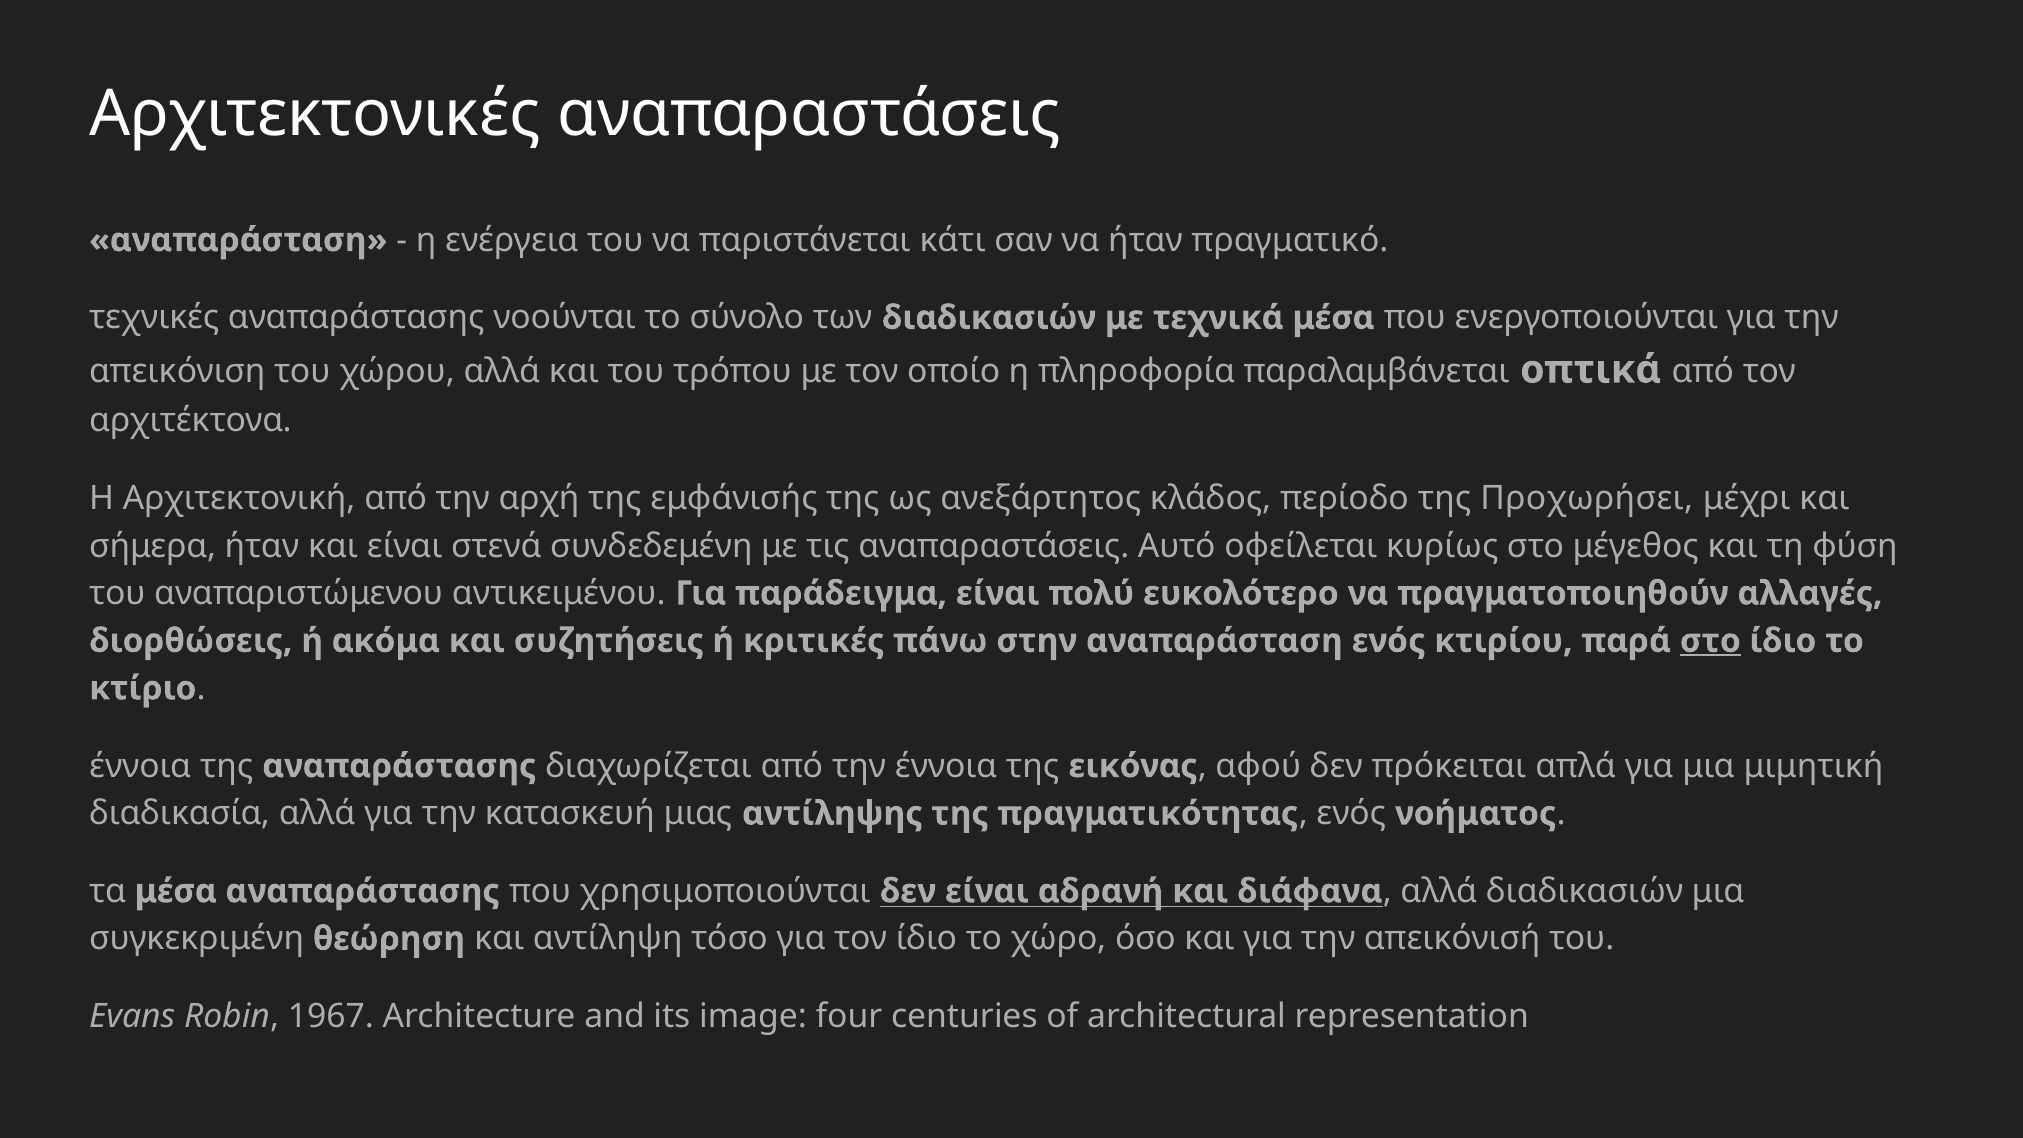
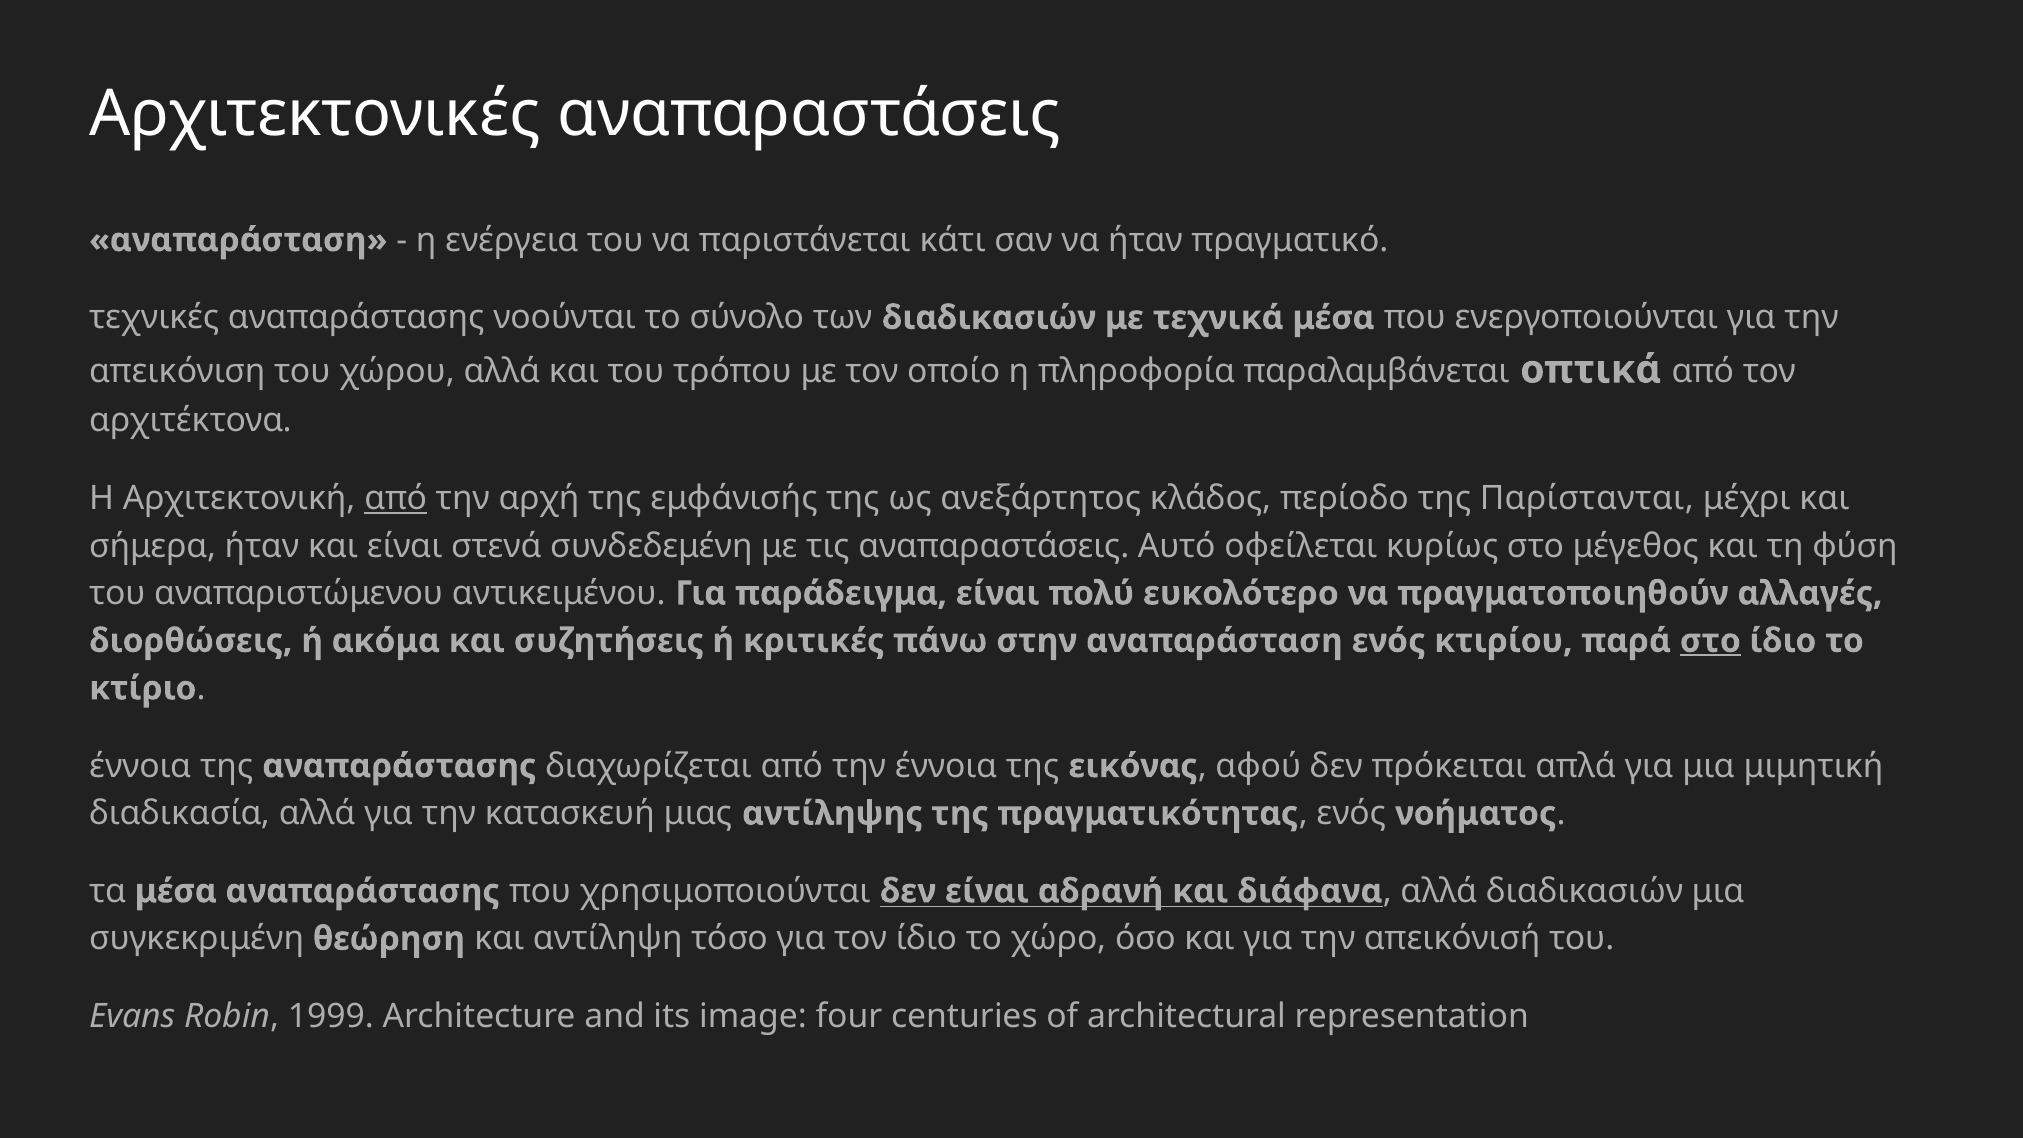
από at (396, 498) underline: none -> present
Προχωρήσει: Προχωρήσει -> Παρίστανται
1967: 1967 -> 1999
